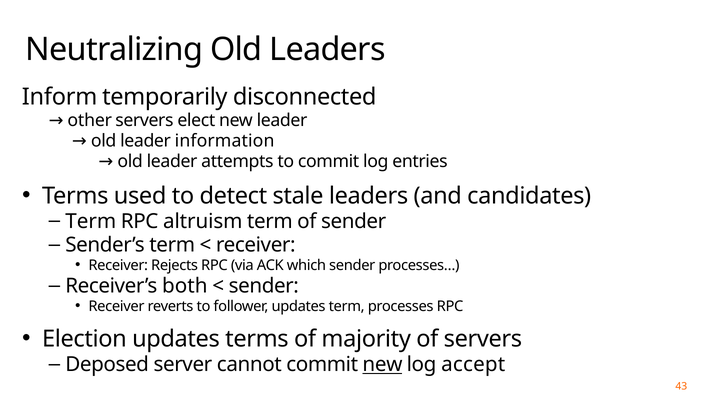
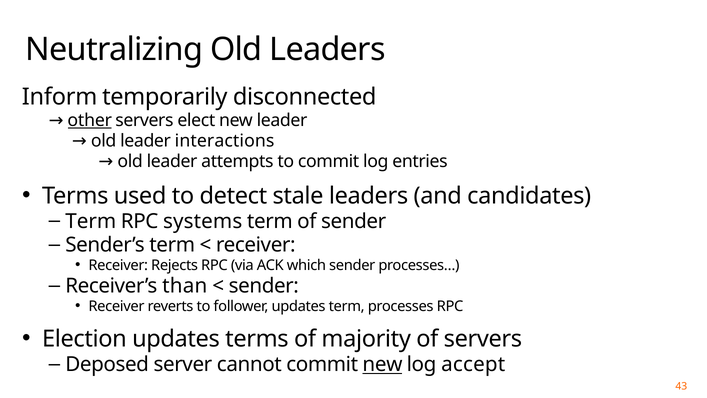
other underline: none -> present
information: information -> interactions
altruism: altruism -> systems
both: both -> than
